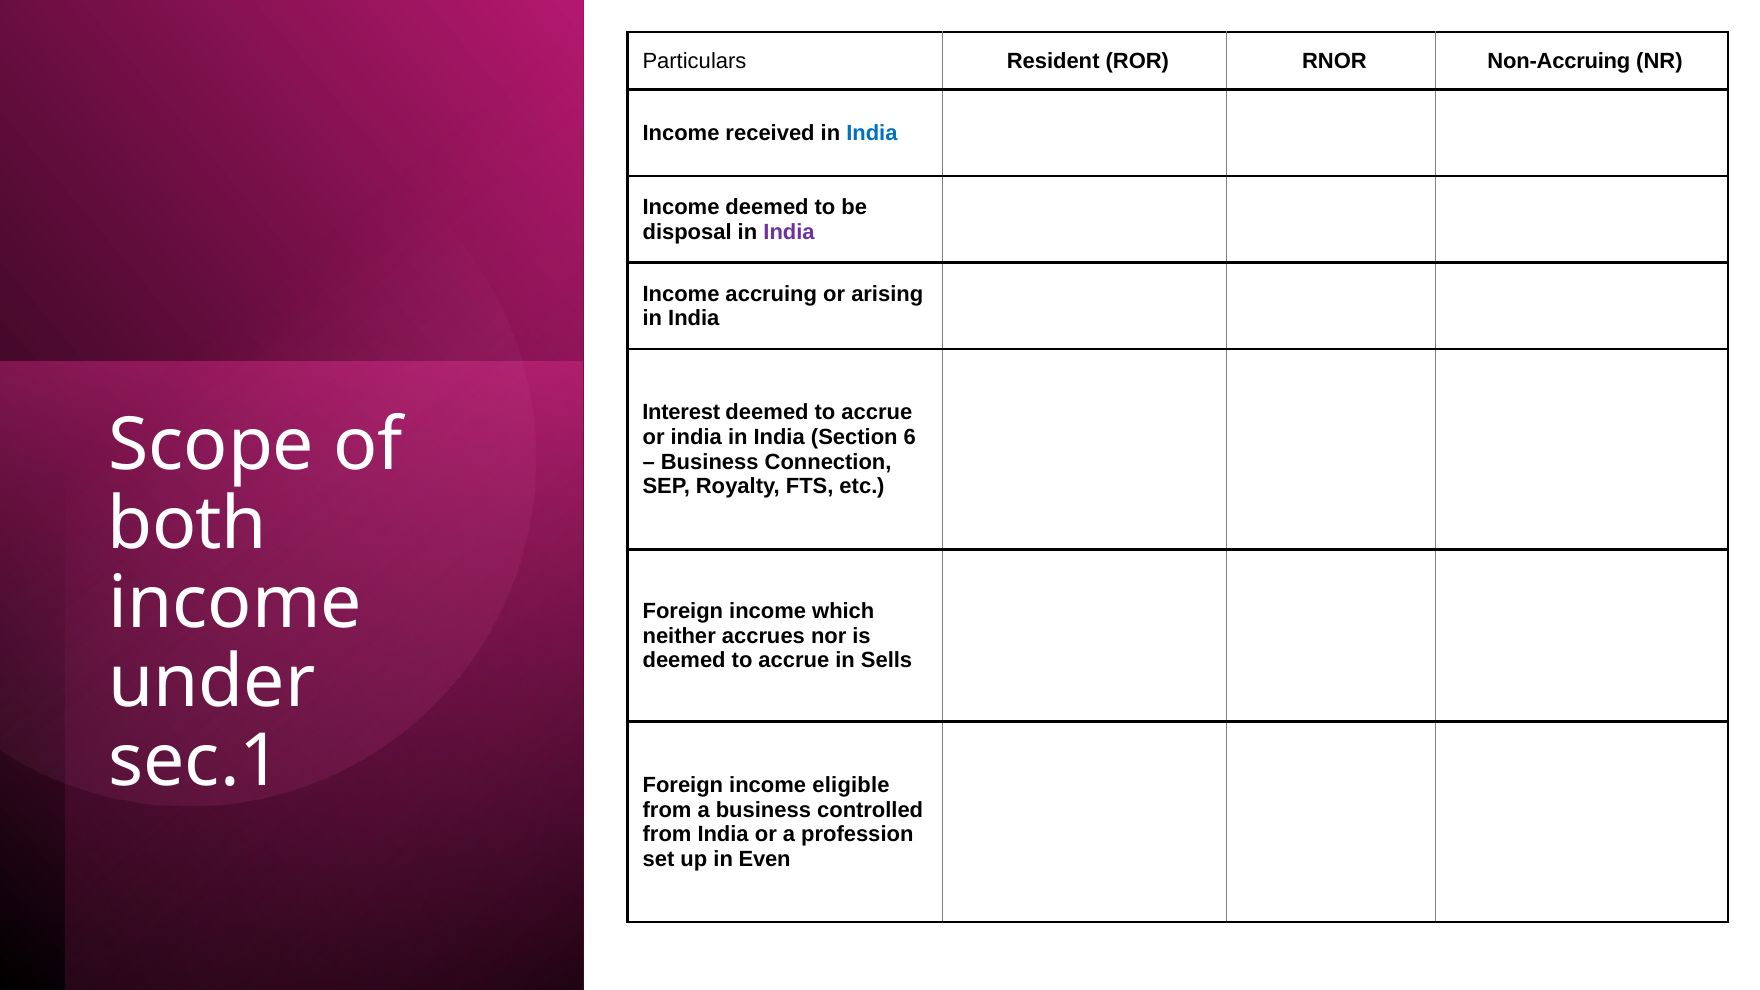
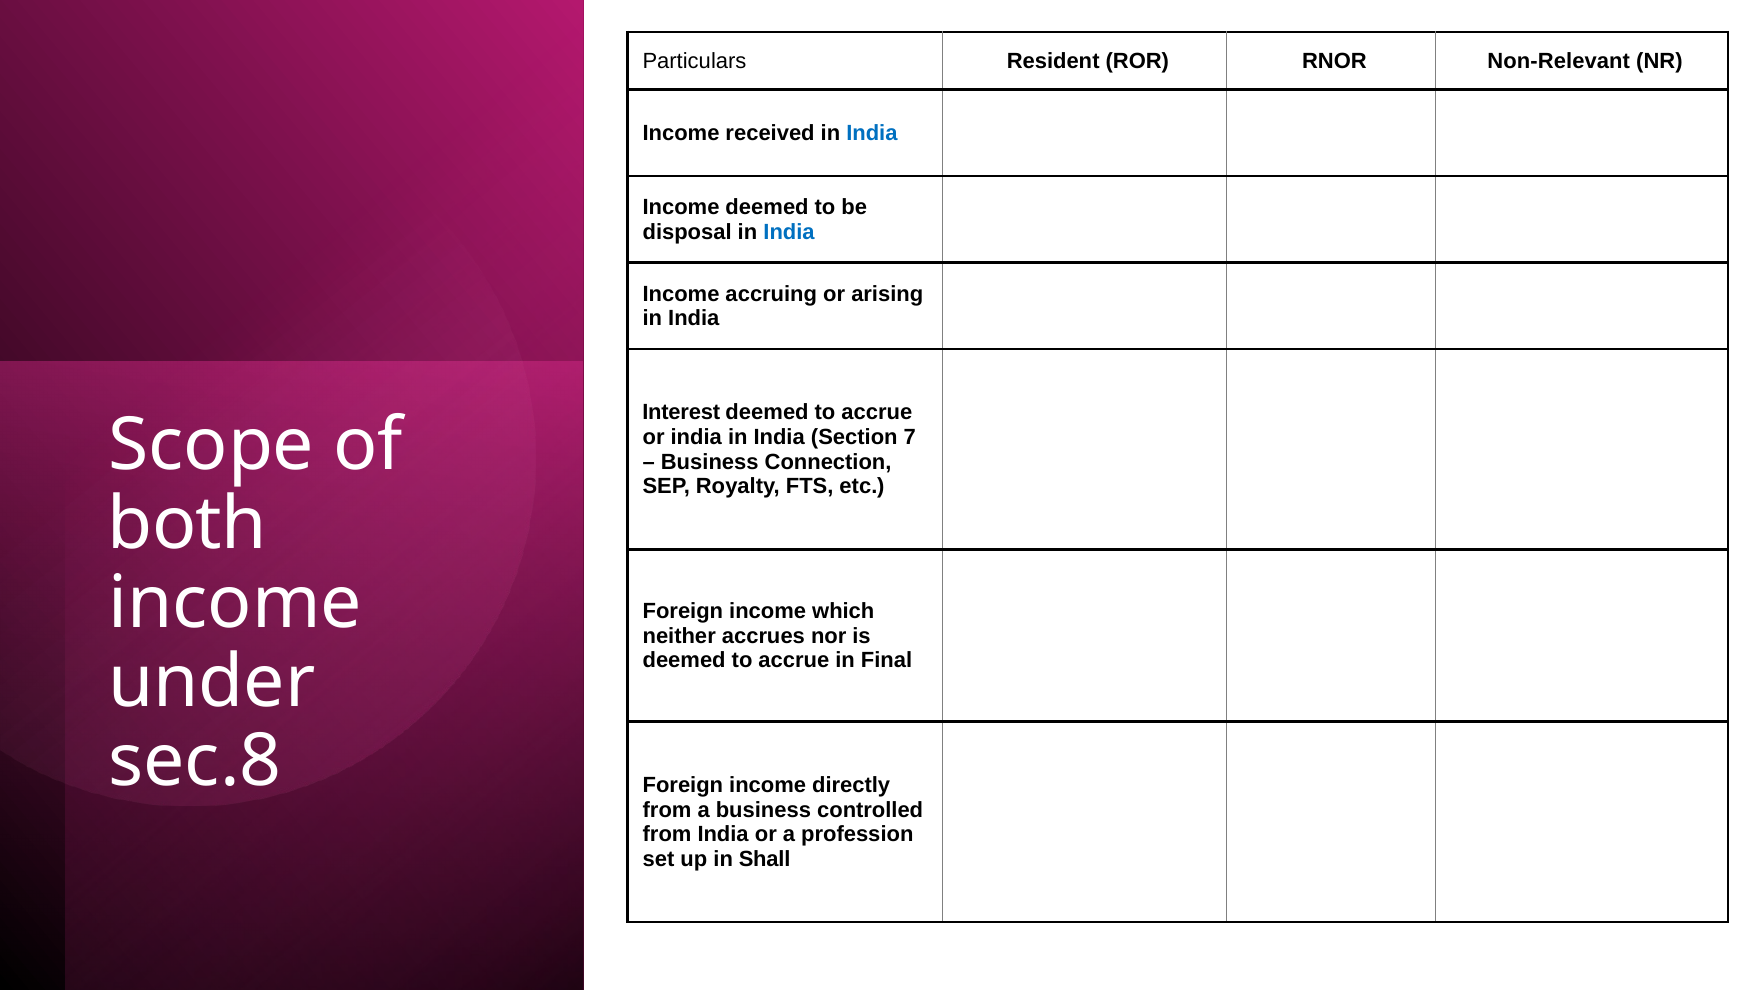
Non-Accruing: Non-Accruing -> Non-Relevant
India at (789, 232) colour: purple -> blue
6: 6 -> 7
Sells: Sells -> Final
sec.1: sec.1 -> sec.8
eligible: eligible -> directly
Even: Even -> Shall
